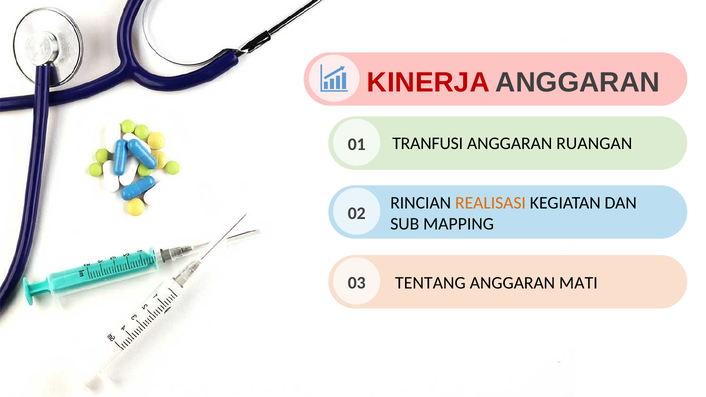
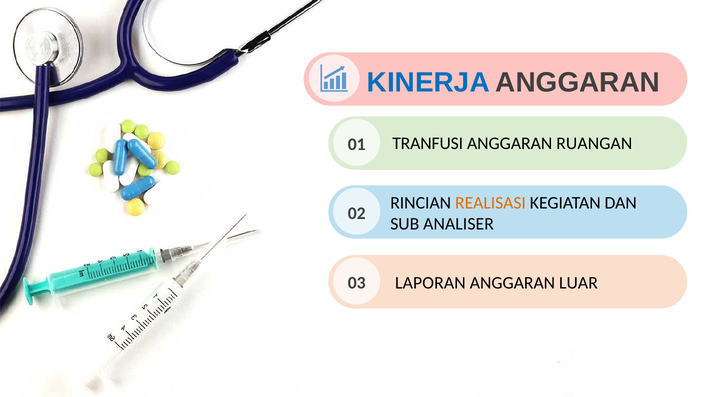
KINERJA colour: red -> blue
MAPPING: MAPPING -> ANALISER
TENTANG: TENTANG -> LAPORAN
MATI: MATI -> LUAR
